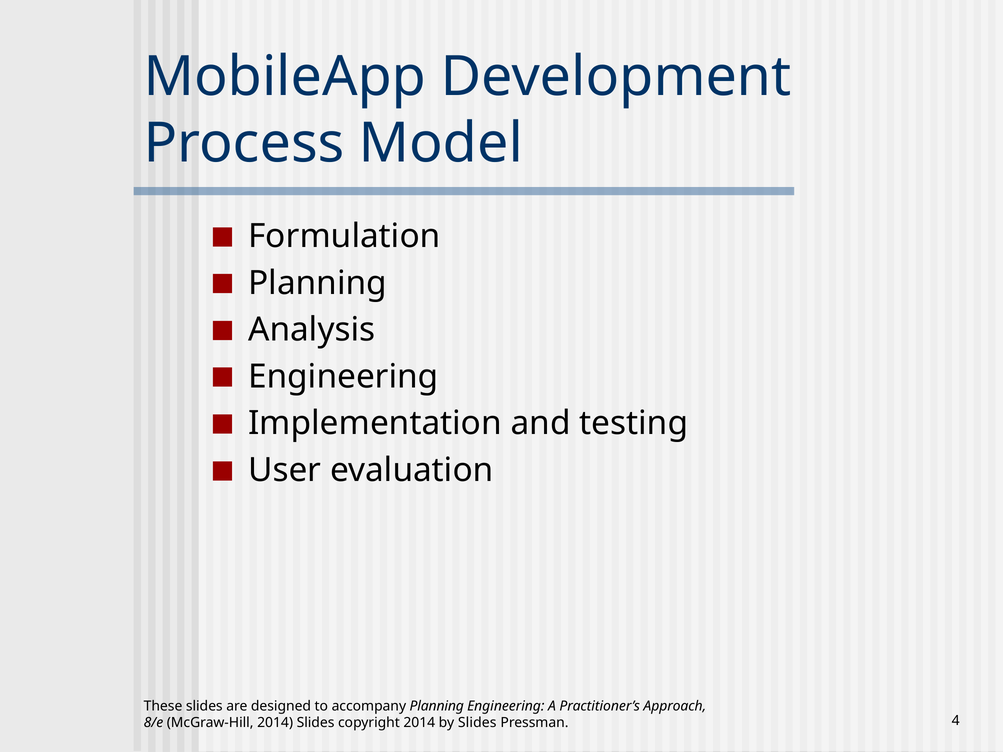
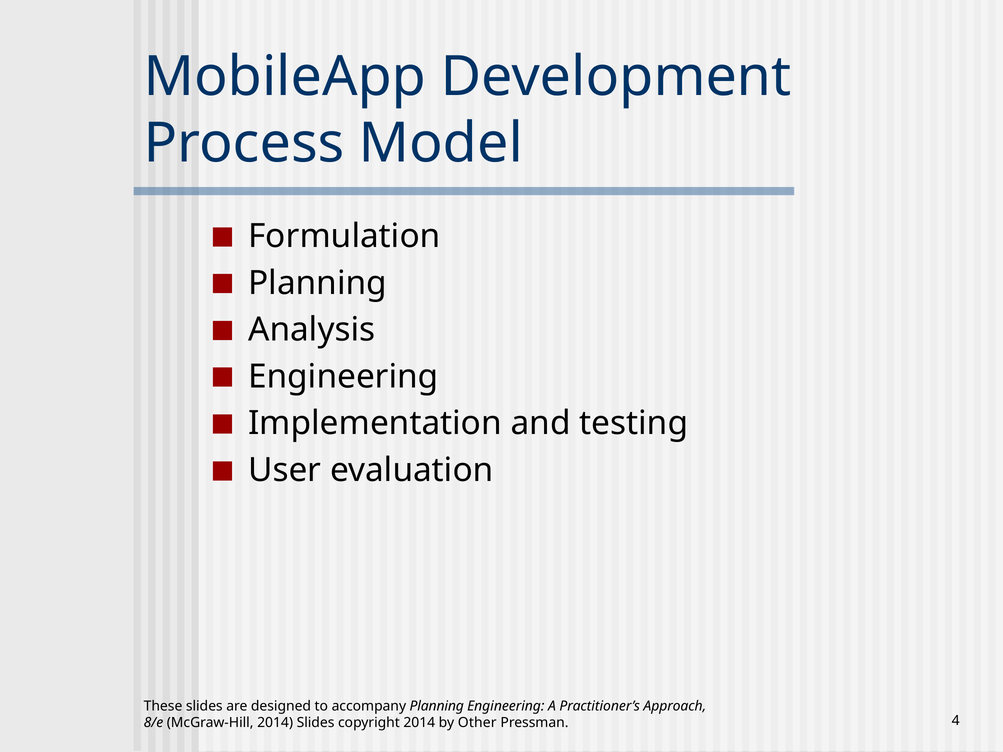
by Slides: Slides -> Other
